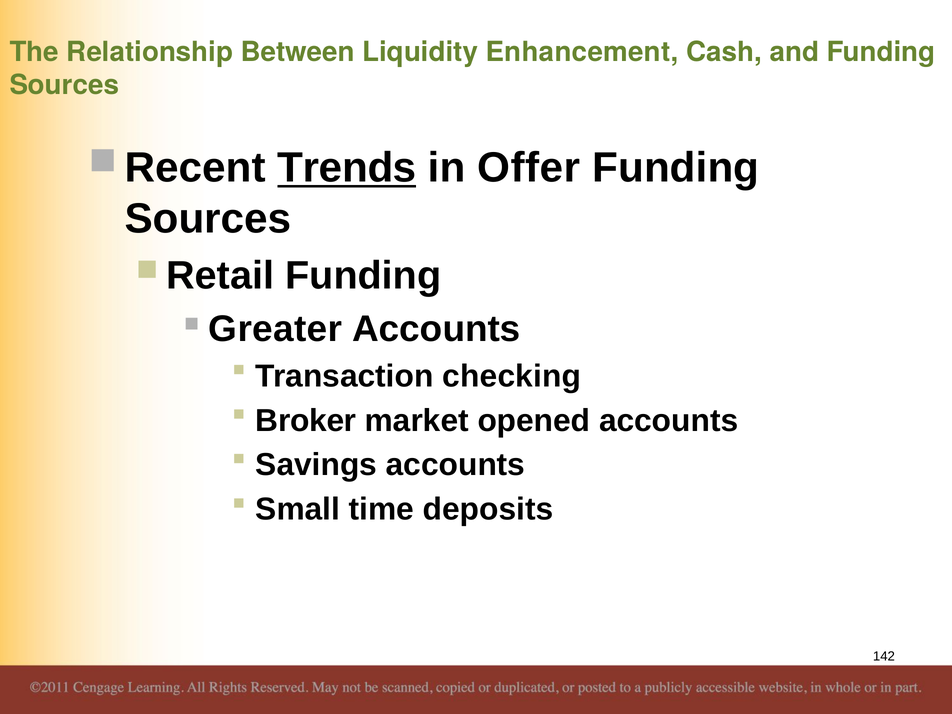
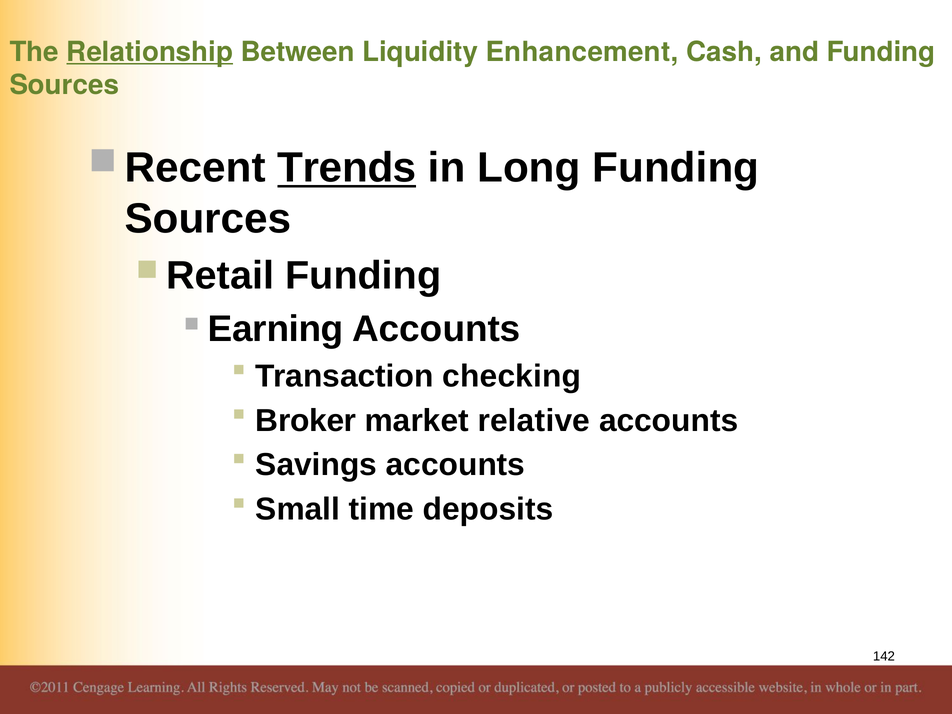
Relationship underline: none -> present
Offer: Offer -> Long
Greater: Greater -> Earning
opened: opened -> relative
